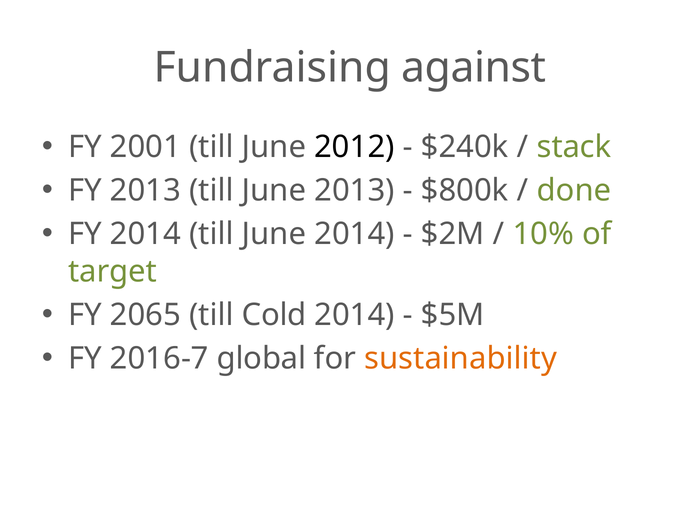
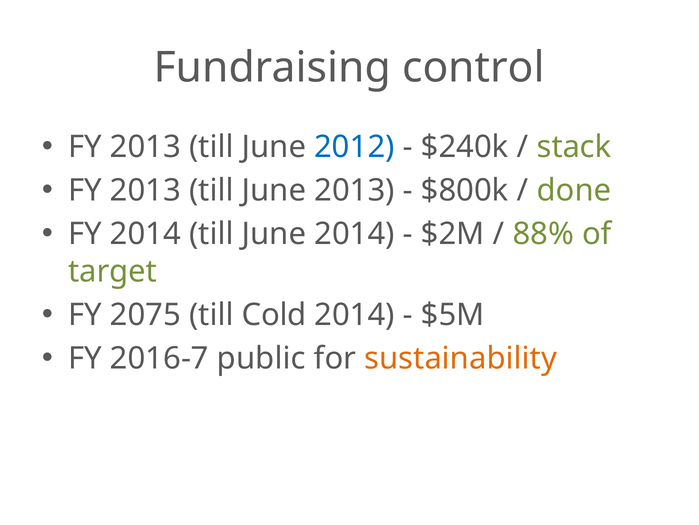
against: against -> control
2001 at (145, 147): 2001 -> 2013
2012 colour: black -> blue
10%: 10% -> 88%
2065: 2065 -> 2075
global: global -> public
